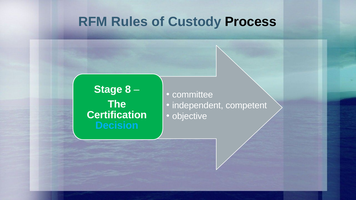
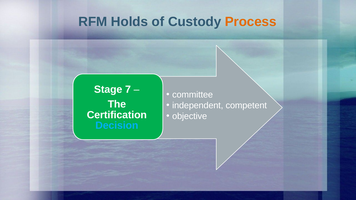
Rules: Rules -> Holds
Process colour: black -> orange
8: 8 -> 7
